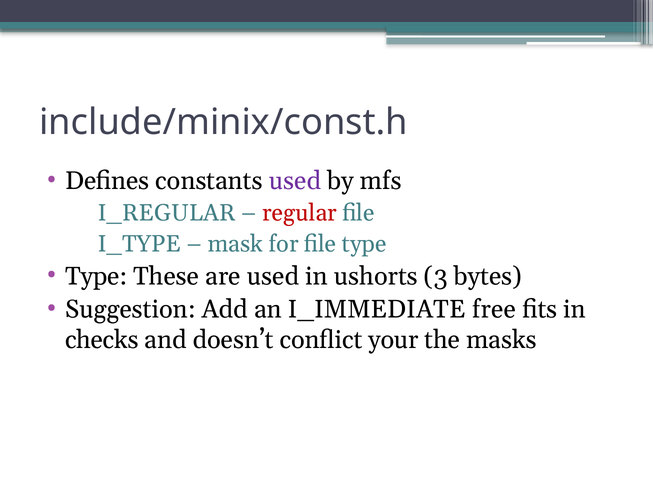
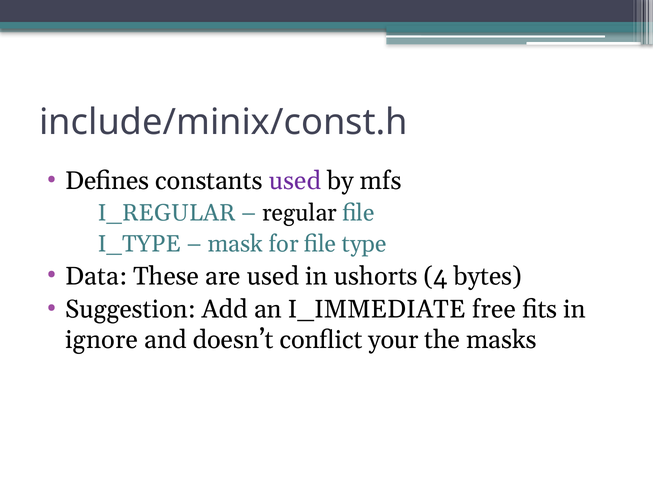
regular colour: red -> black
Type at (96, 276): Type -> Data
3: 3 -> 4
checks: checks -> ignore
